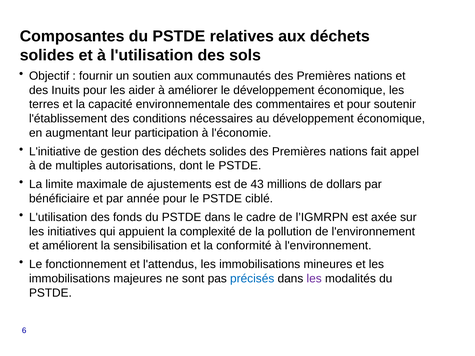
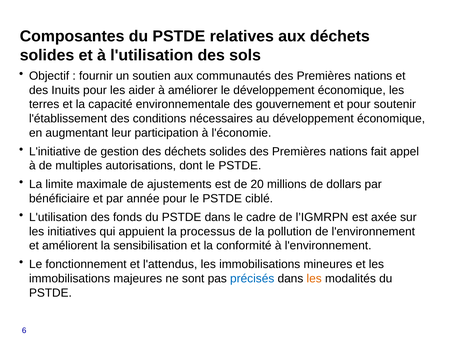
commentaires: commentaires -> gouvernement
43: 43 -> 20
complexité: complexité -> processus
les at (314, 279) colour: purple -> orange
